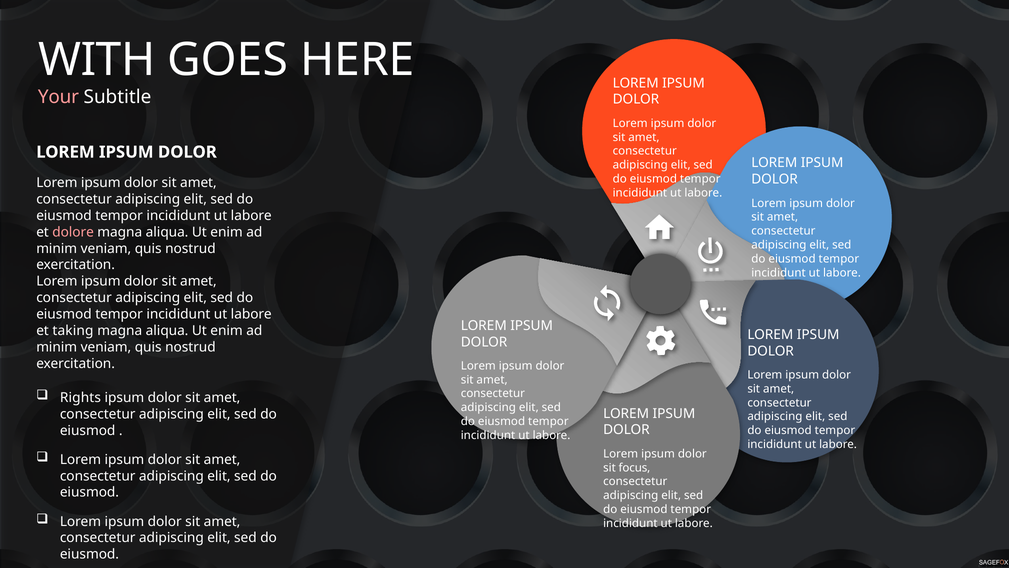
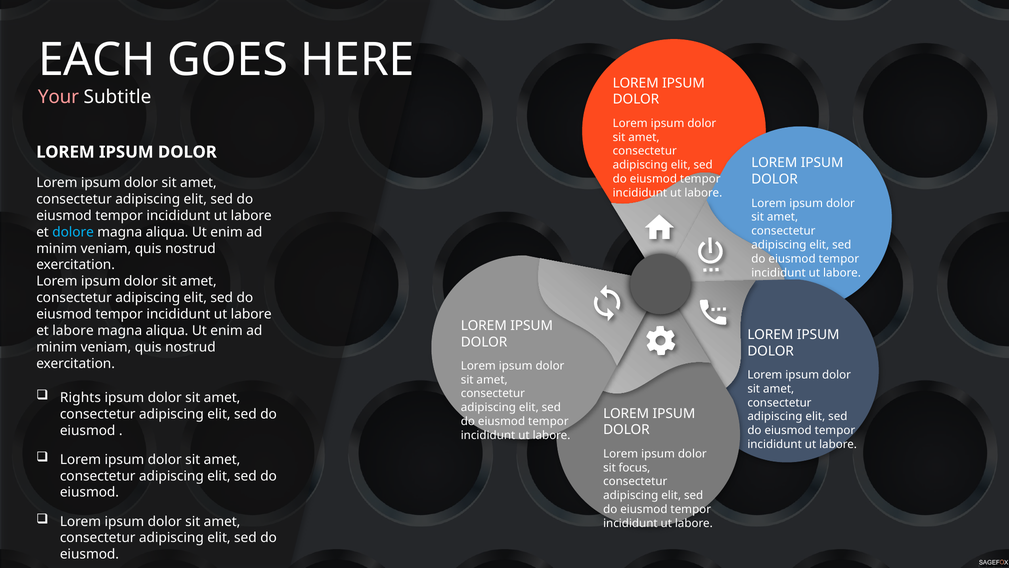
WITH: WITH -> EACH
dolore colour: pink -> light blue
et taking: taking -> labore
